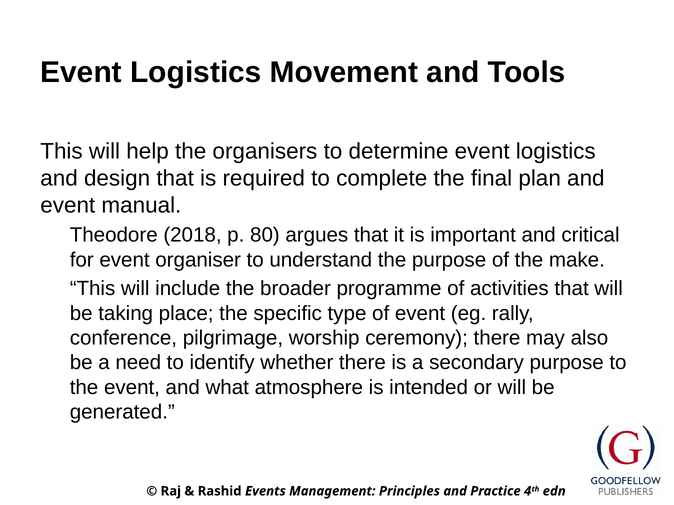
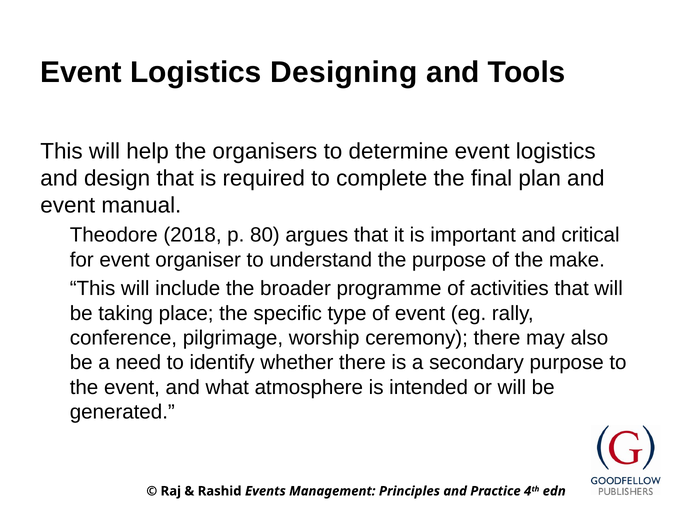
Movement: Movement -> Designing
